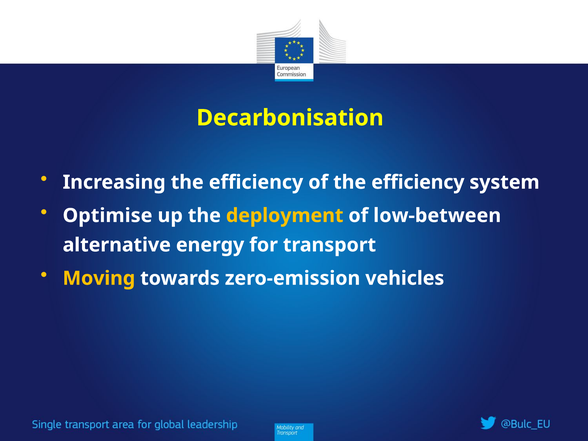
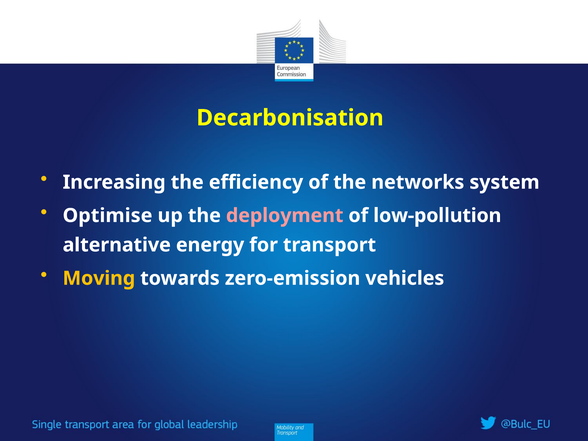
of the efficiency: efficiency -> networks
deployment colour: yellow -> pink
low-between: low-between -> low-pollution
